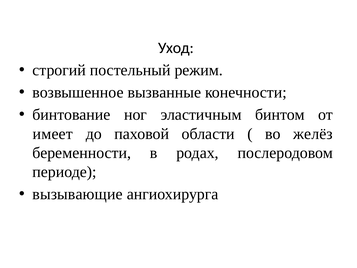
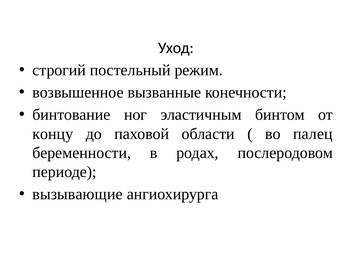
имеет: имеет -> концу
желёз: желёз -> палец
